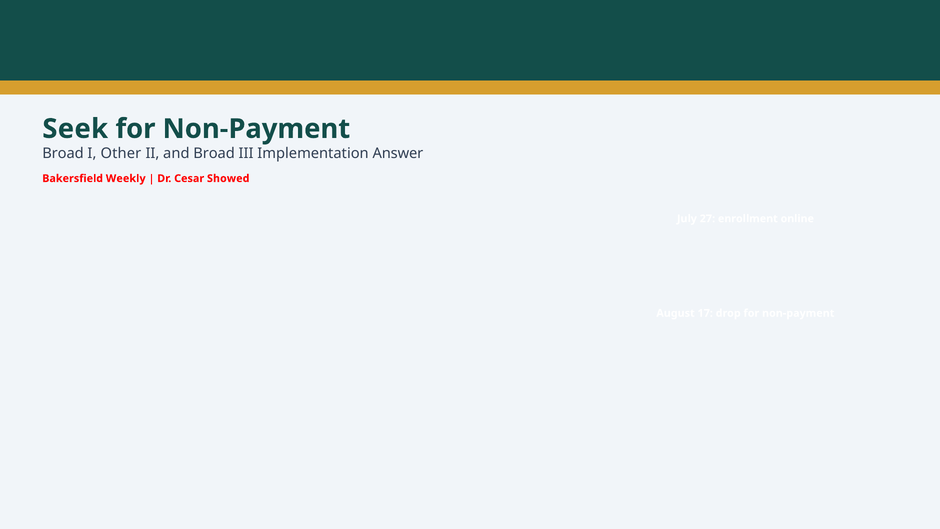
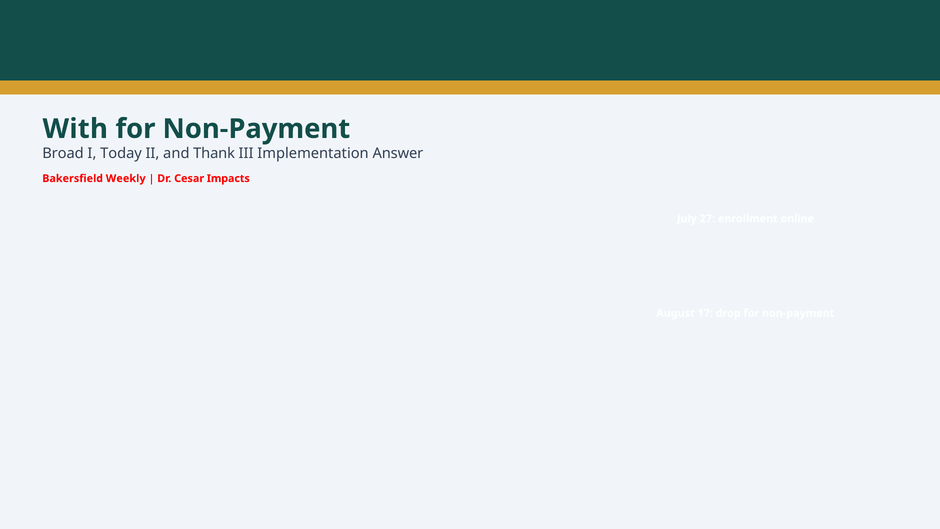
Seek: Seek -> With
Other: Other -> Today
and Broad: Broad -> Thank
Showed: Showed -> Impacts
